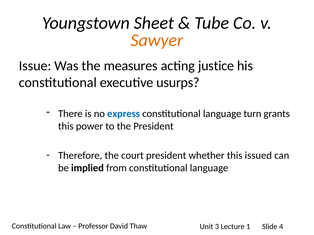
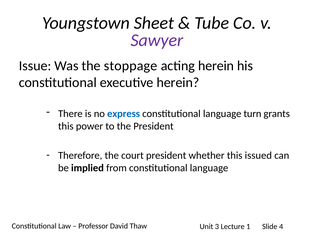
Sawyer colour: orange -> purple
measures: measures -> stoppage
acting justice: justice -> herein
executive usurps: usurps -> herein
